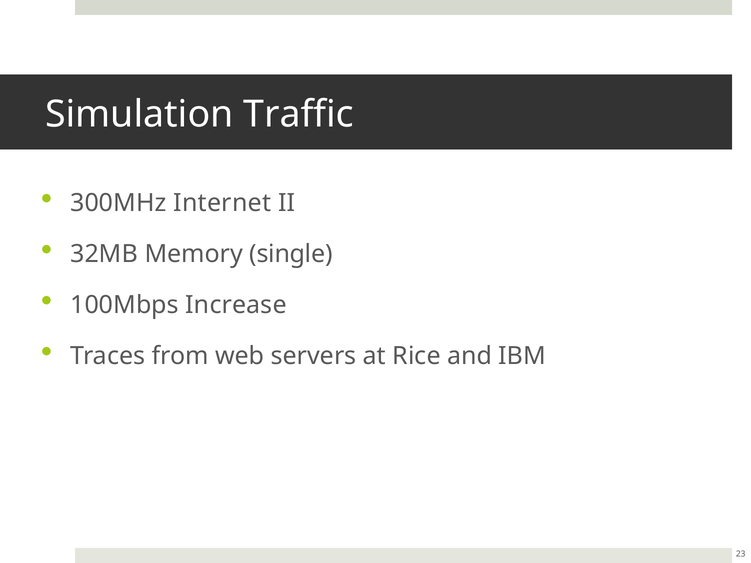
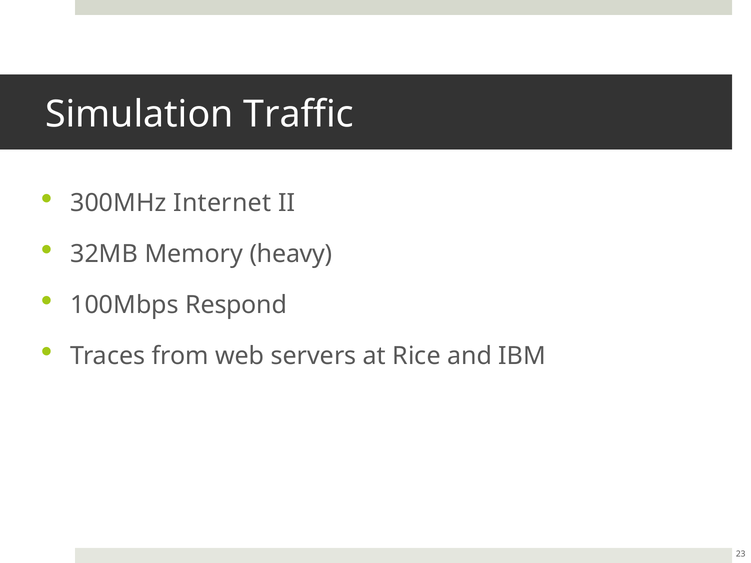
single: single -> heavy
Increase: Increase -> Respond
